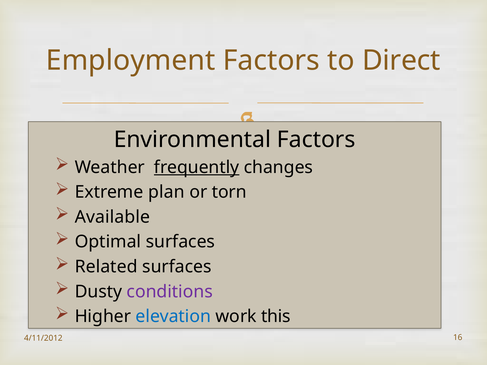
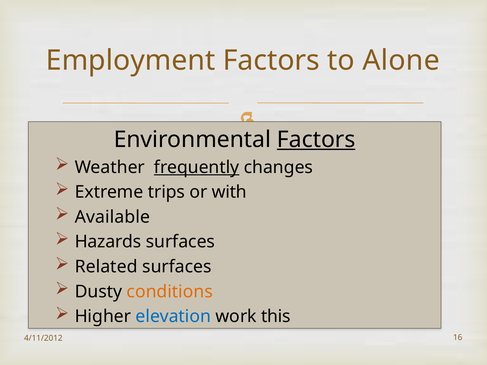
Direct: Direct -> Alone
Factors at (316, 140) underline: none -> present
plan: plan -> trips
torn: torn -> with
Optimal: Optimal -> Hazards
conditions colour: purple -> orange
